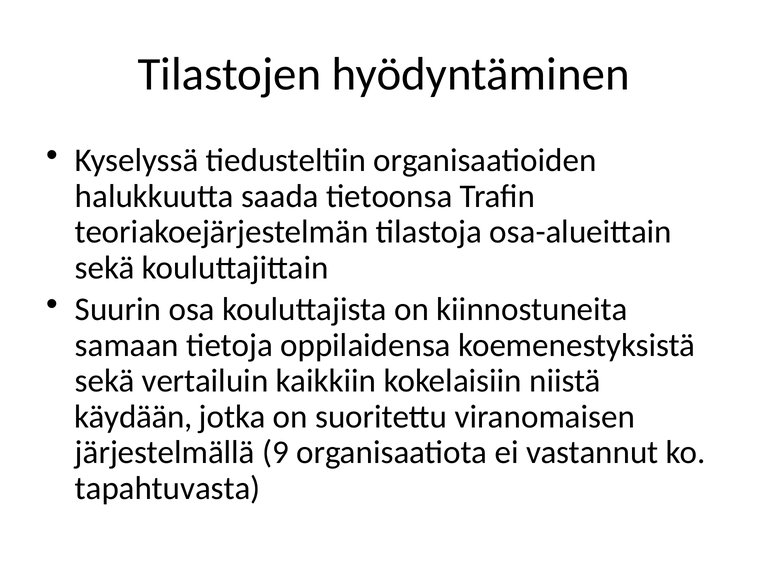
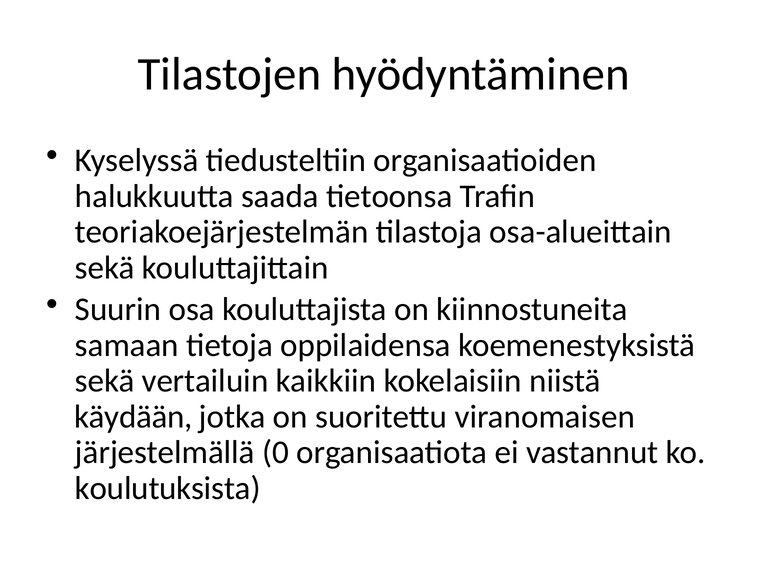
9: 9 -> 0
tapahtuvasta: tapahtuvasta -> koulutuksista
